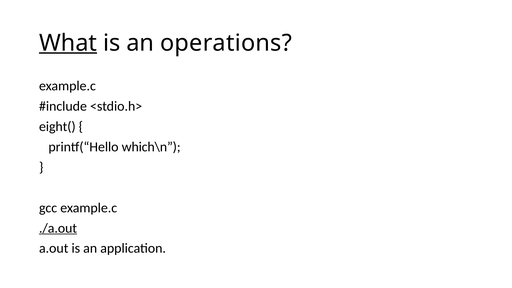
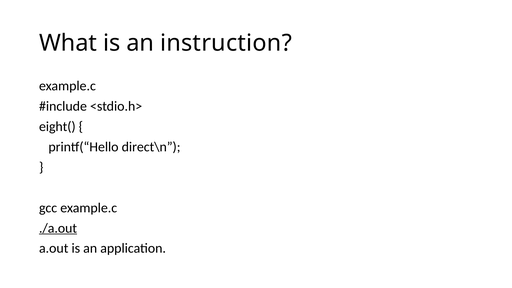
What underline: present -> none
operations: operations -> instruction
which\n: which\n -> direct\n
